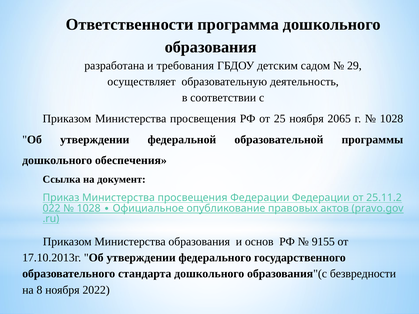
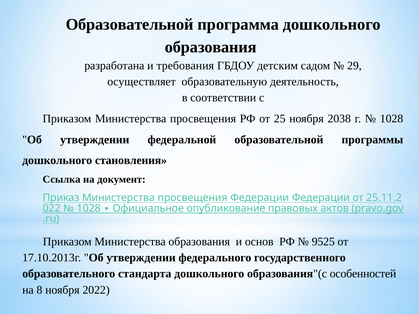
Ответственности at (130, 25): Ответственности -> Образовательной
2065: 2065 -> 2038
обеспечения: обеспечения -> становления
9155: 9155 -> 9525
безвредности: безвредности -> особенностей
